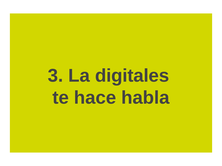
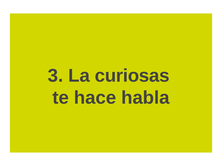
digitales: digitales -> curiosas
